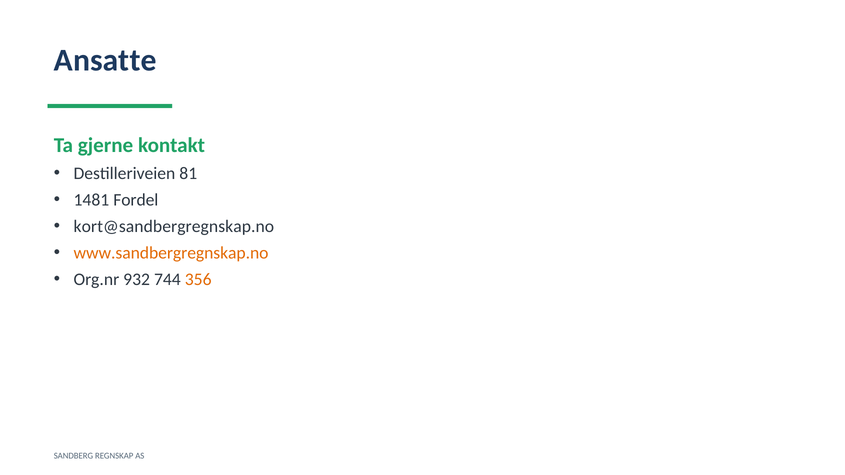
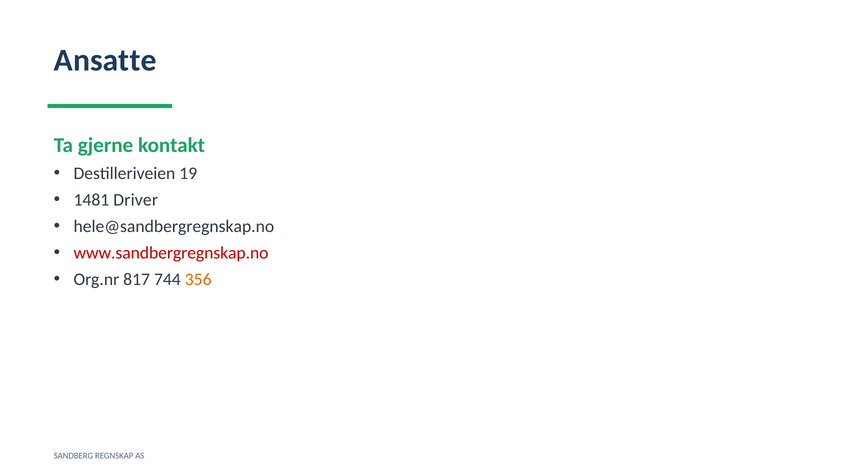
81: 81 -> 19
Fordel: Fordel -> Driver
kort@sandbergregnskap.no: kort@sandbergregnskap.no -> hele@sandbergregnskap.no
www.sandbergregnskap.no colour: orange -> red
932: 932 -> 817
